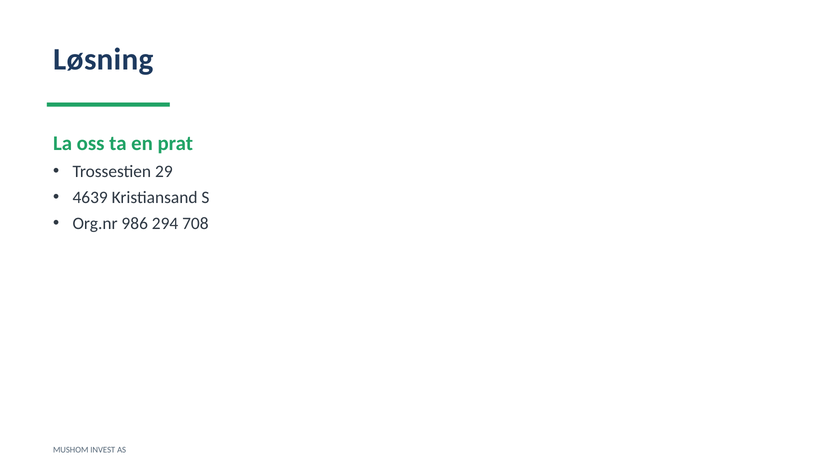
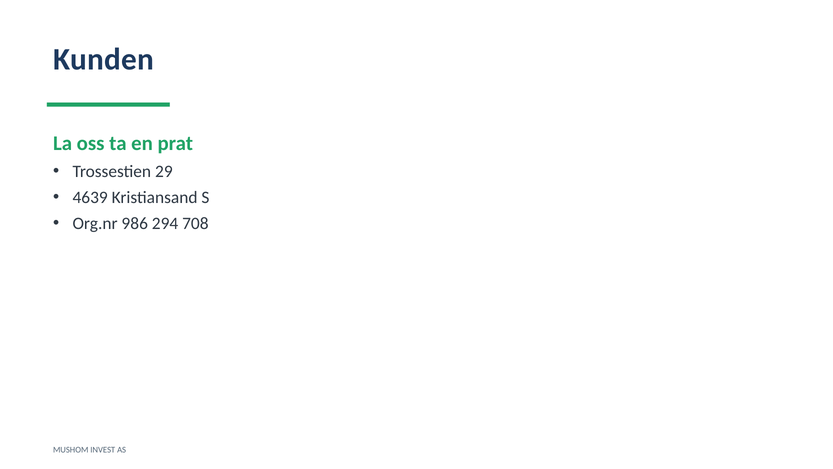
Løsning: Løsning -> Kunden
